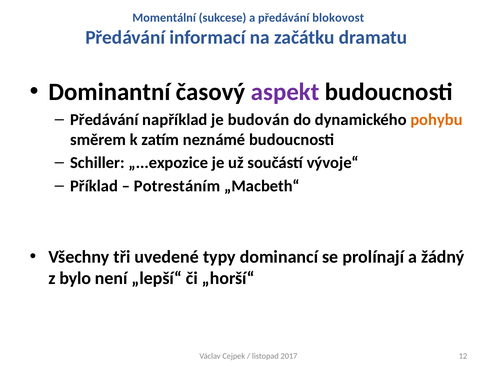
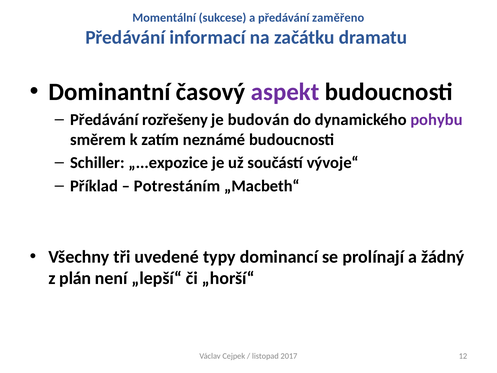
blokovost: blokovost -> zaměřeno
například: například -> rozřešeny
pohybu colour: orange -> purple
bylo: bylo -> plán
